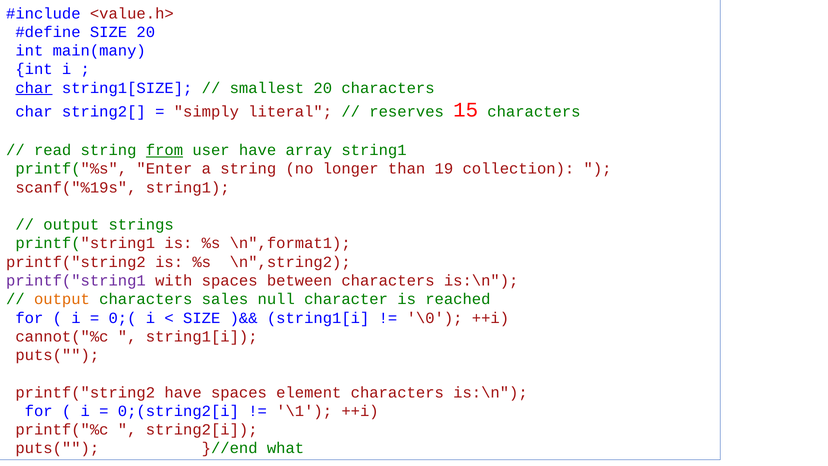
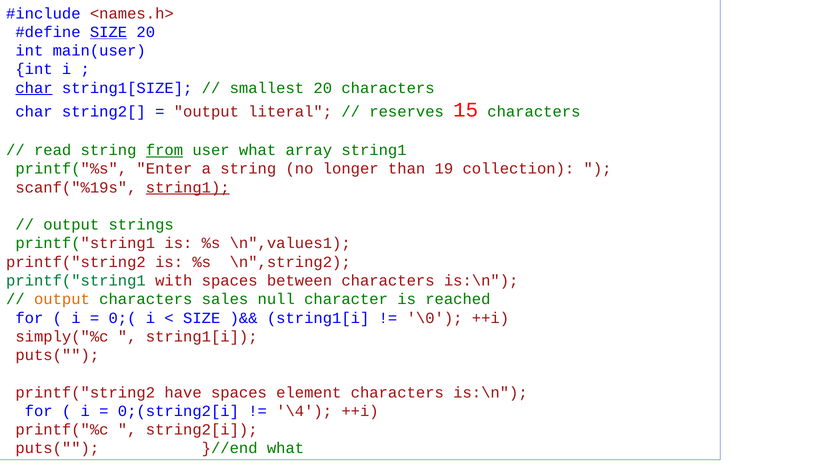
<value.h>: <value.h> -> <names.h>
SIZE at (109, 32) underline: none -> present
main(many: main(many -> main(user
simply at (206, 112): simply -> output
user have: have -> what
string1 at (188, 187) underline: none -> present
\n",format1: \n",format1 -> \n",values1
printf("string1 at (76, 280) colour: purple -> green
cannot("%c: cannot("%c -> simply("%c
\1: \1 -> \4
